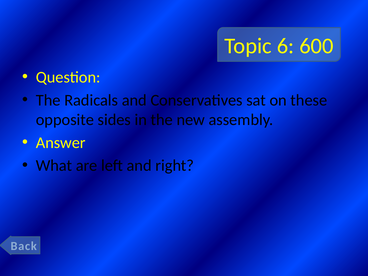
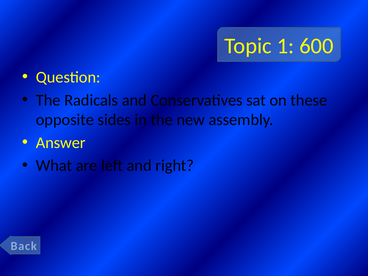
6: 6 -> 1
